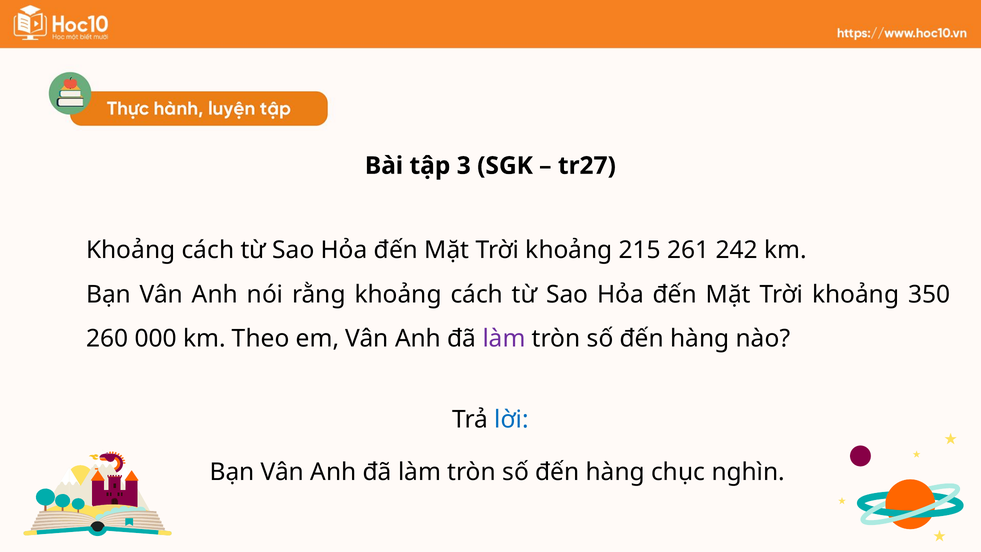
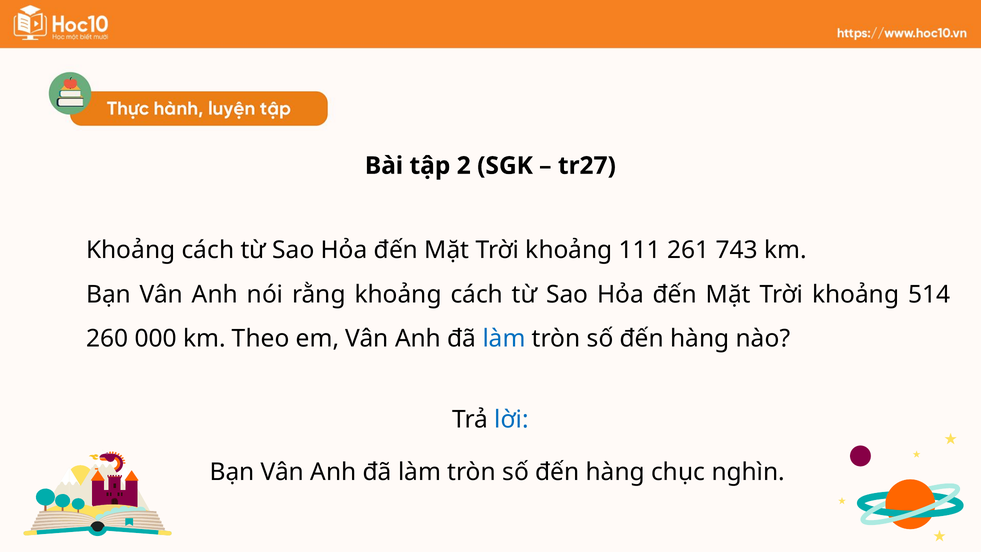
3: 3 -> 2
215: 215 -> 111
242: 242 -> 743
350: 350 -> 514
làm at (504, 339) colour: purple -> blue
